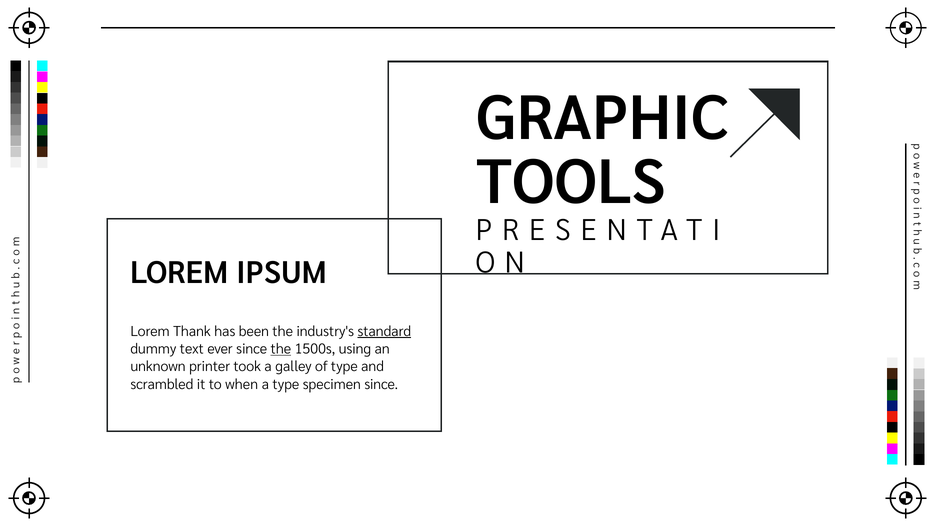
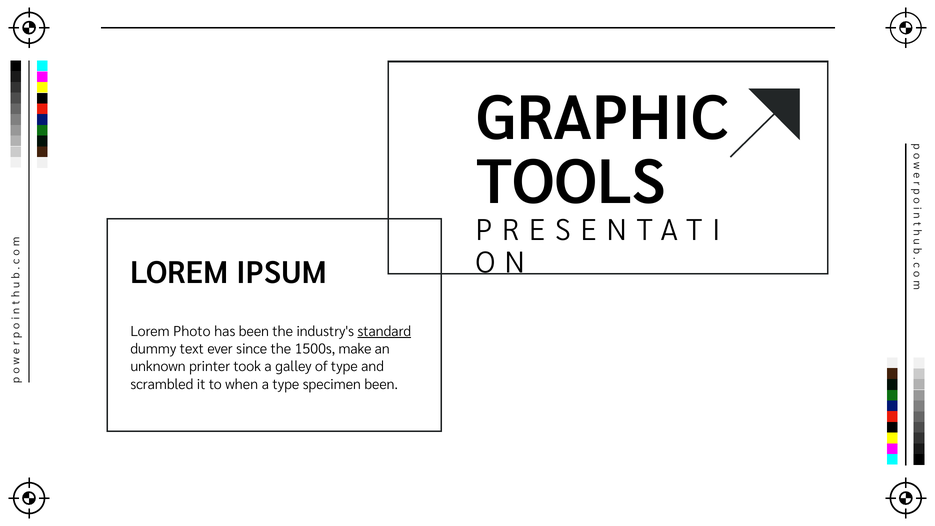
Thank: Thank -> Photo
the at (281, 349) underline: present -> none
using: using -> make
specimen since: since -> been
